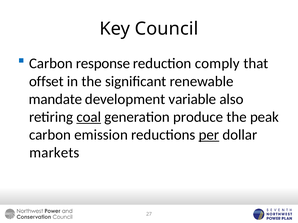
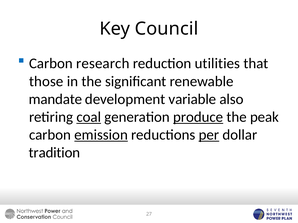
response: response -> research
comply: comply -> utilities
offset: offset -> those
produce underline: none -> present
emission underline: none -> present
markets: markets -> tradition
